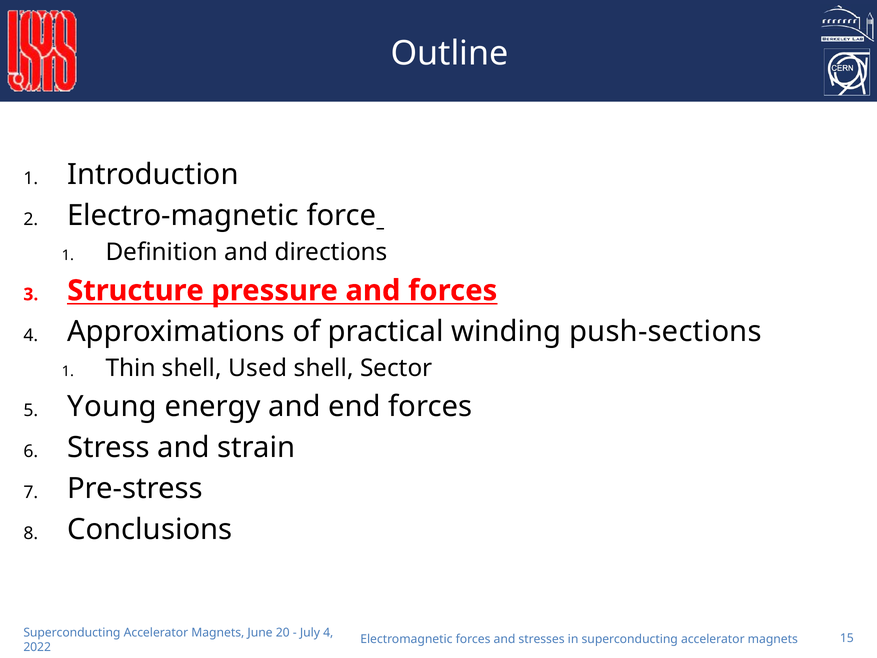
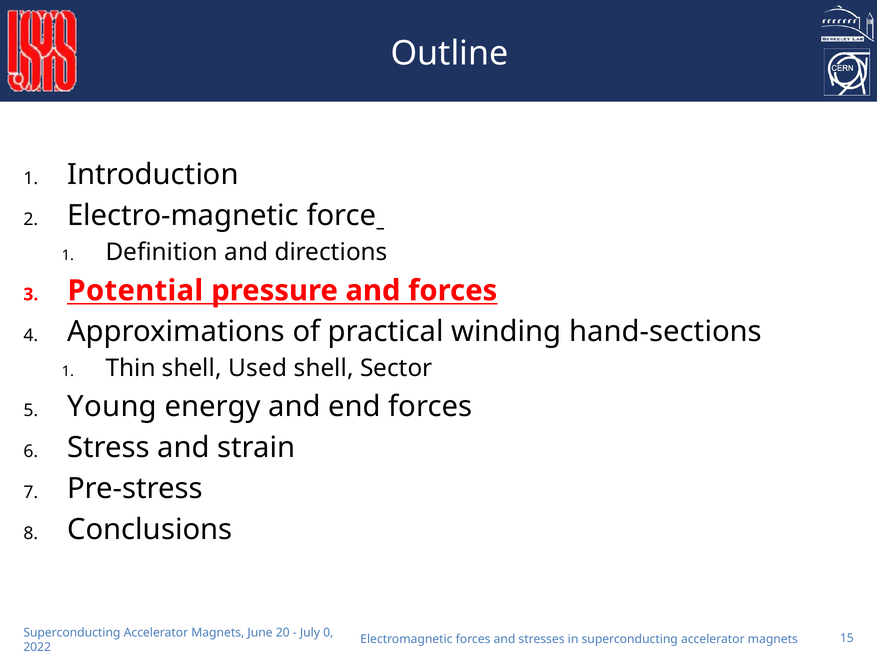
Structure: Structure -> Potential
push-sections: push-sections -> hand-sections
July 4: 4 -> 0
